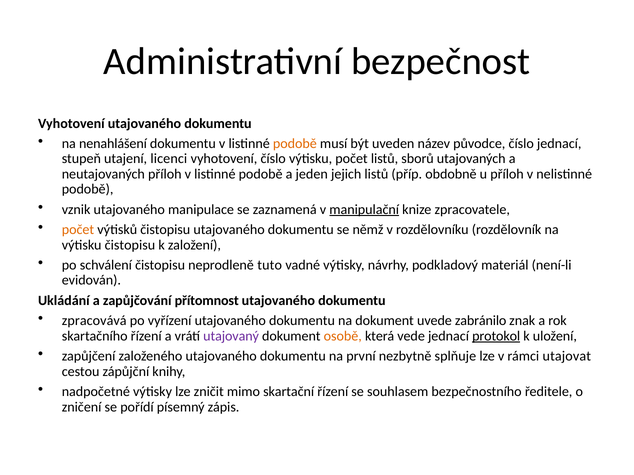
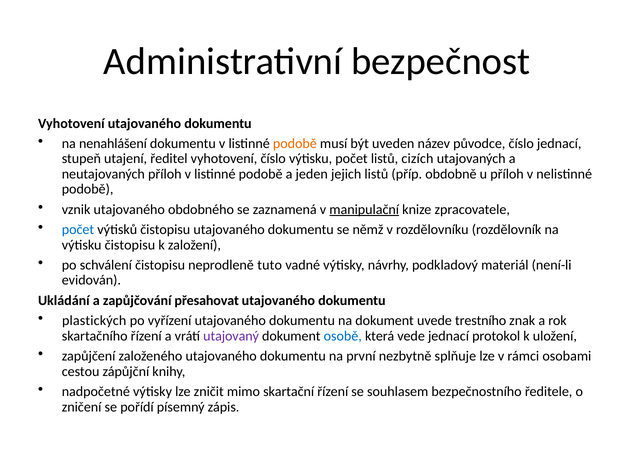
licenci: licenci -> ředitel
sborů: sborů -> cizích
manipulace: manipulace -> obdobného
počet at (78, 230) colour: orange -> blue
přítomnost: přítomnost -> přesahovat
zpracovává: zpracovává -> plastických
zabránilo: zabránilo -> trestního
osobě colour: orange -> blue
protokol underline: present -> none
utajovat: utajovat -> osobami
